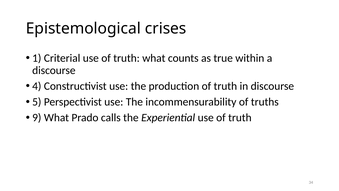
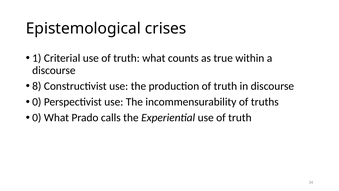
4: 4 -> 8
5 at (37, 102): 5 -> 0
9 at (37, 118): 9 -> 0
